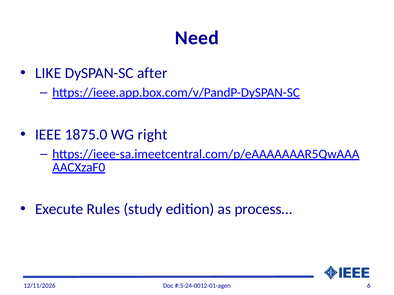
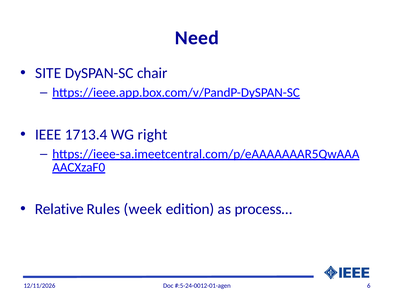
LIKE: LIKE -> SITE
after: after -> chair
1875.0: 1875.0 -> 1713.4
Execute: Execute -> Relative
study: study -> week
